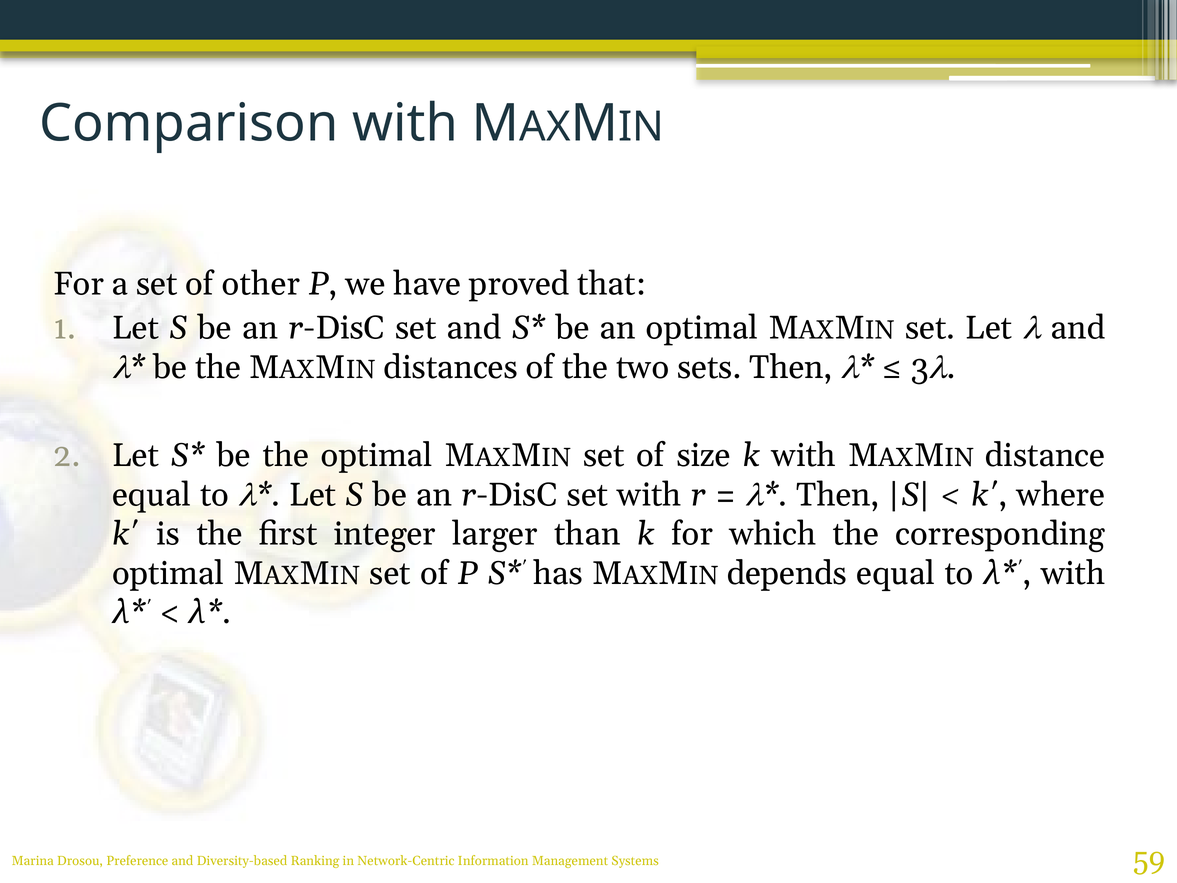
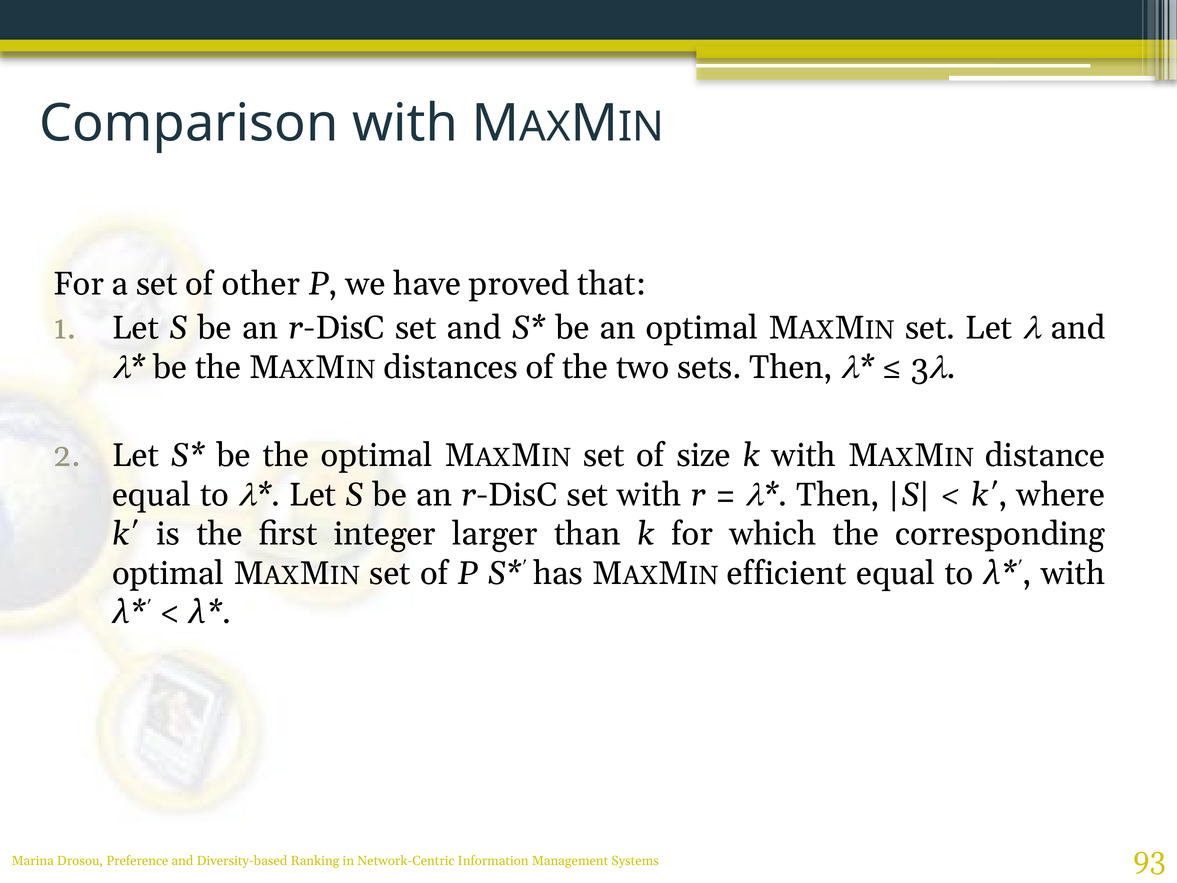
depends: depends -> efficient
59: 59 -> 93
